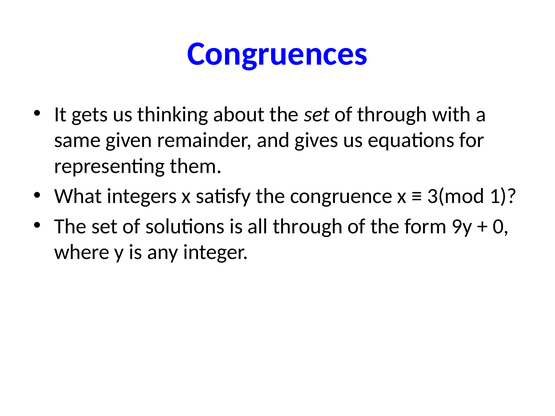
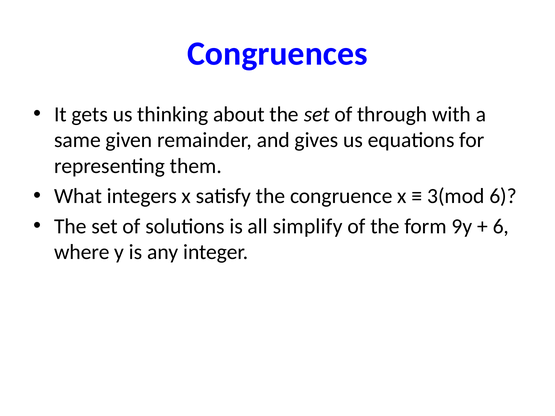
3(mod 1: 1 -> 6
all through: through -> simplify
0 at (501, 226): 0 -> 6
